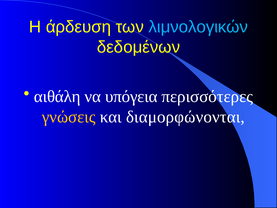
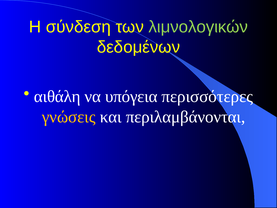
άρδευση: άρδευση -> σύνδεση
λιμνολογικών colour: light blue -> light green
διαμορφώνονται: διαμορφώνονται -> περιλαμβάνονται
